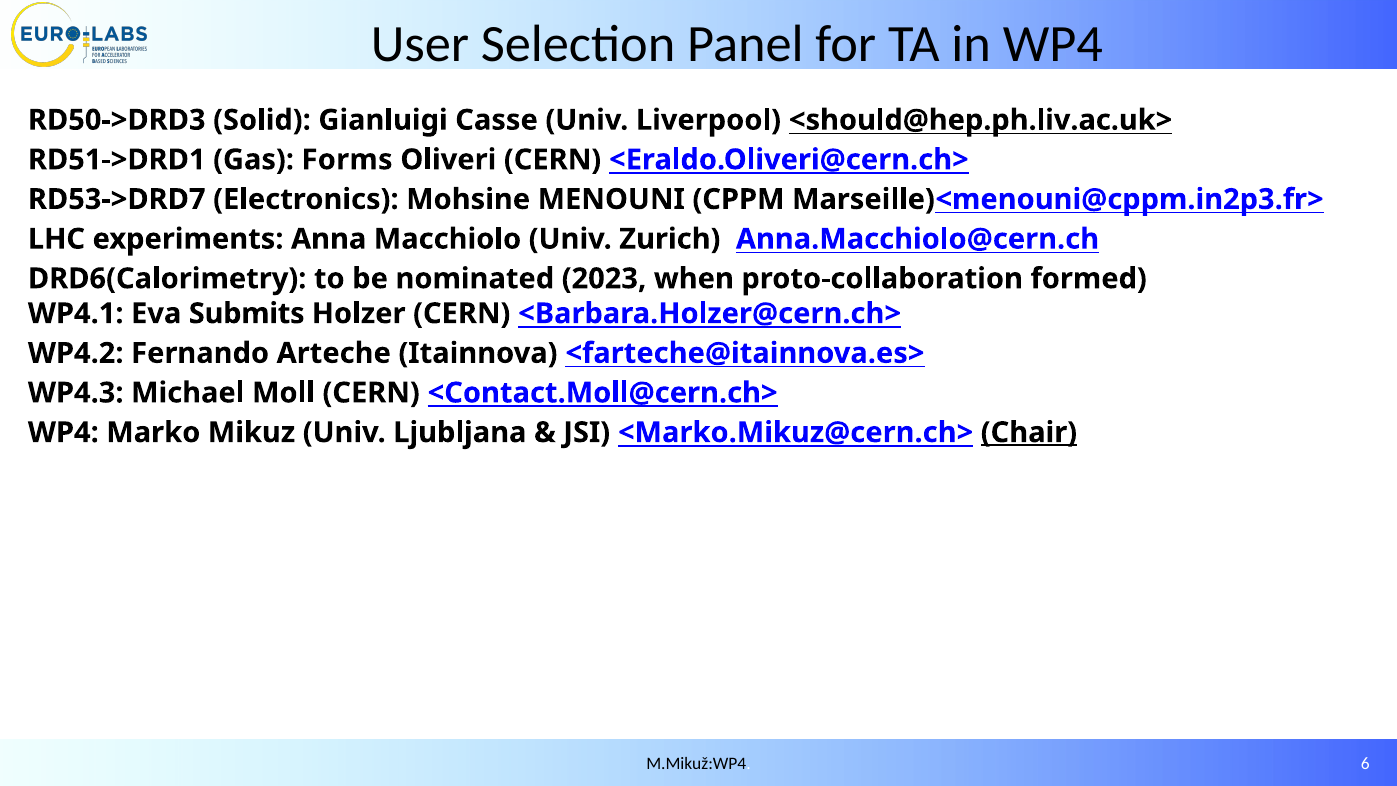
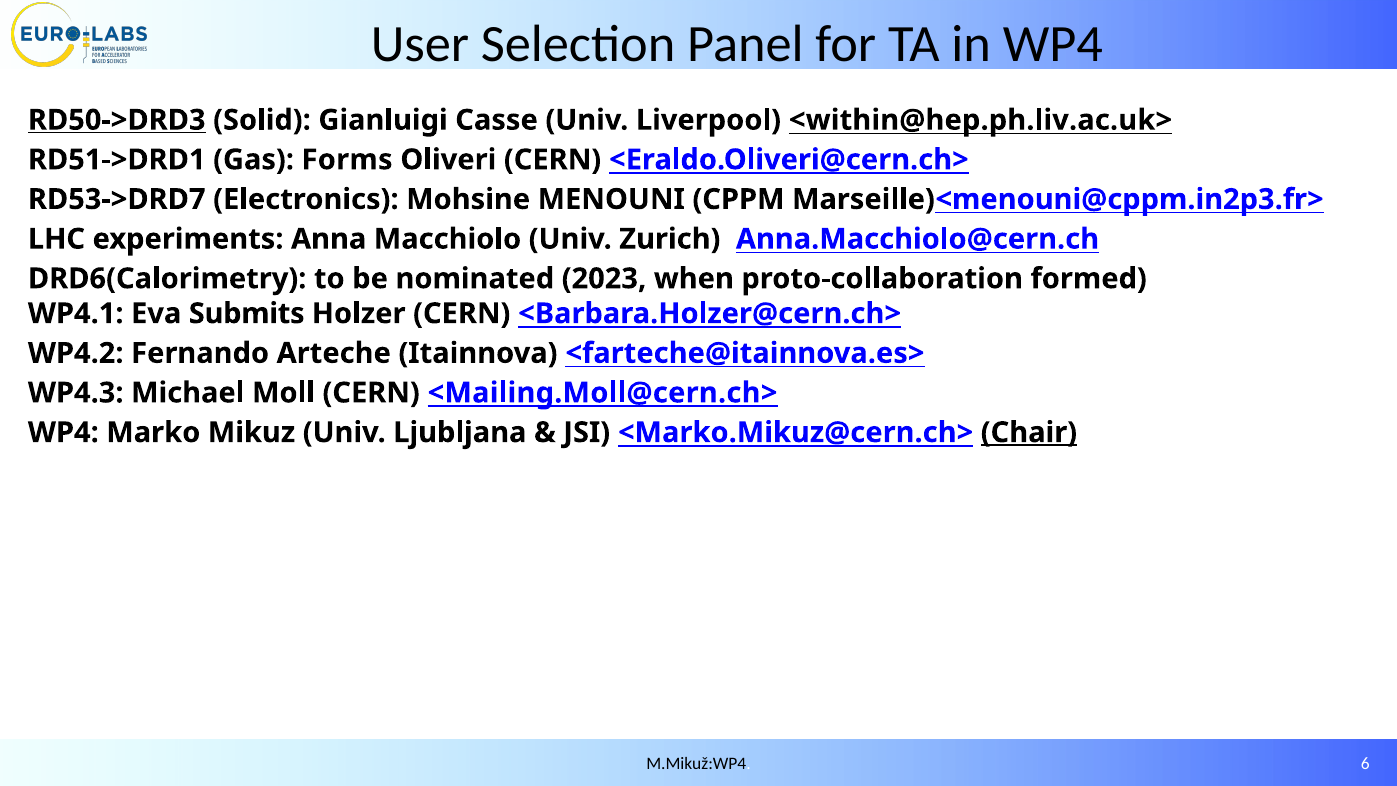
RD50->DRD3 underline: none -> present
<should@hep.ph.liv.ac.uk>: <should@hep.ph.liv.ac.uk> -> <within@hep.ph.liv.ac.uk>
<Contact.Moll@cern.ch>: <Contact.Moll@cern.ch> -> <Mailing.Moll@cern.ch>
